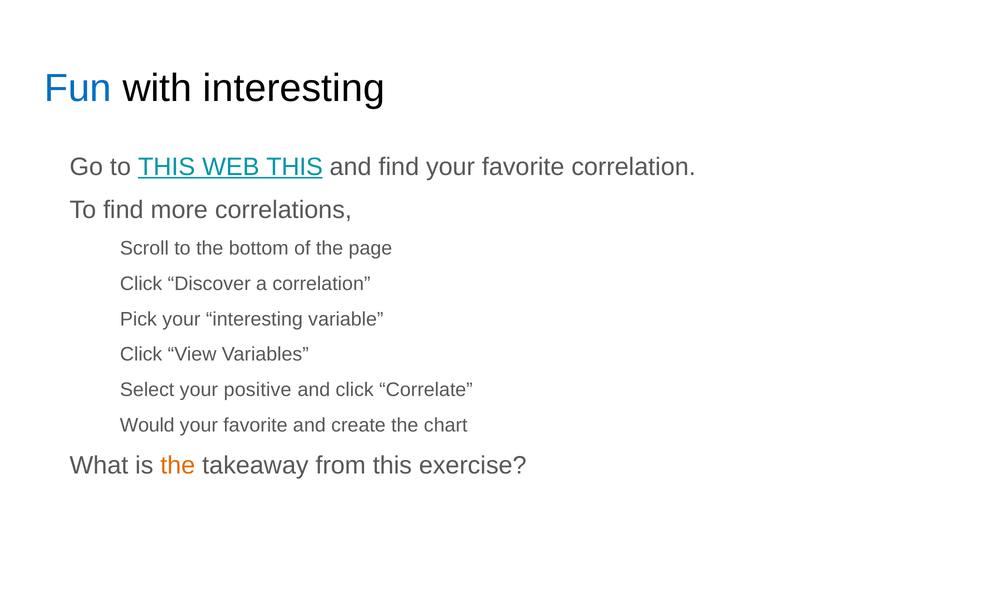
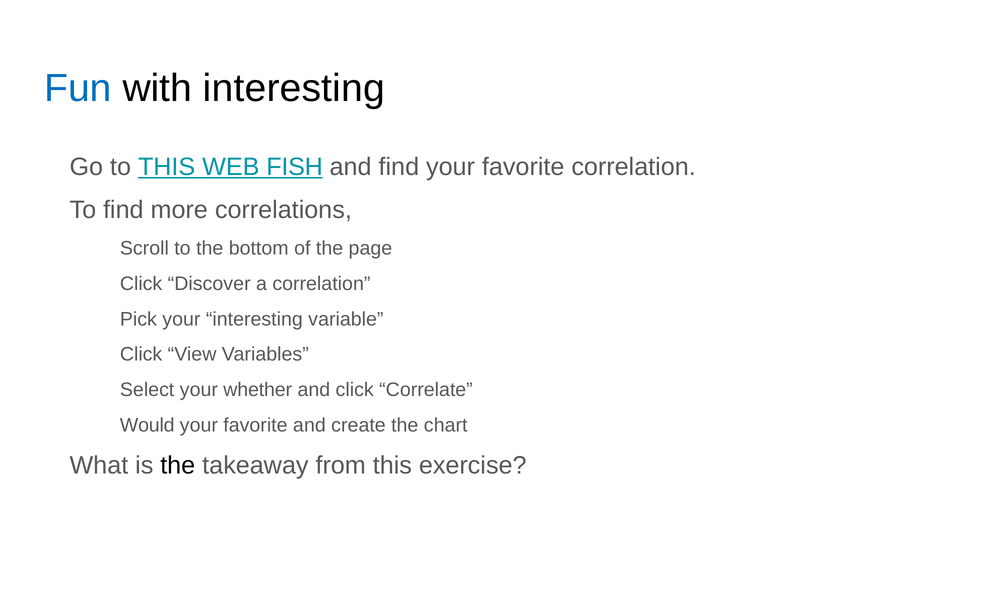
WEB THIS: THIS -> FISH
positive: positive -> whether
the at (178, 466) colour: orange -> black
